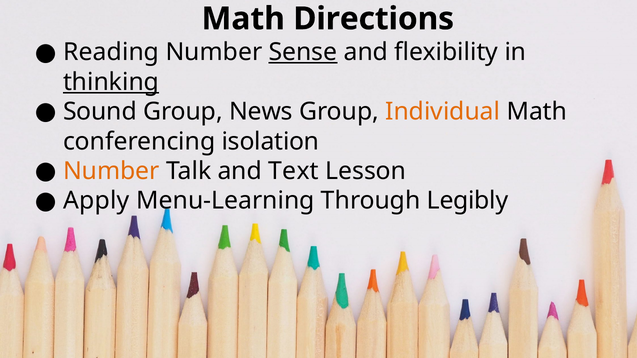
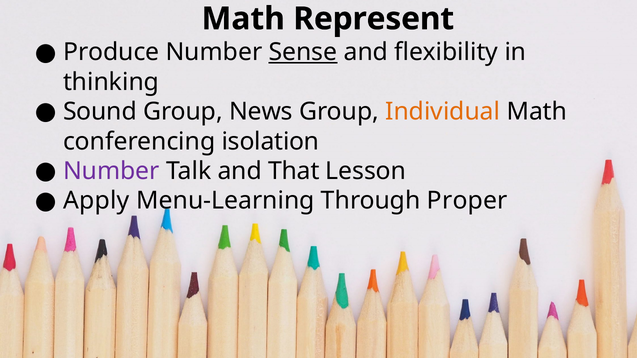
Directions: Directions -> Represent
Reading: Reading -> Produce
thinking underline: present -> none
Number at (111, 171) colour: orange -> purple
Text: Text -> That
Legibly: Legibly -> Proper
